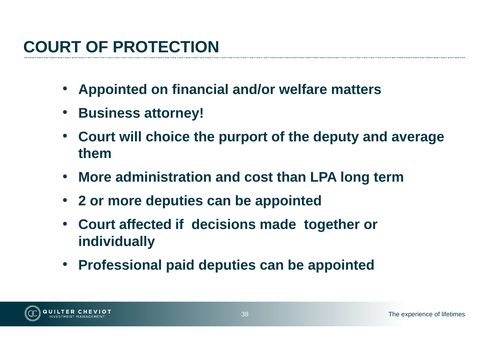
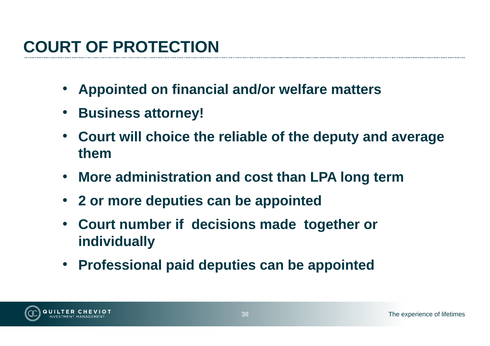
purport: purport -> reliable
affected: affected -> number
